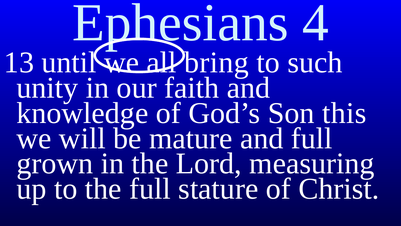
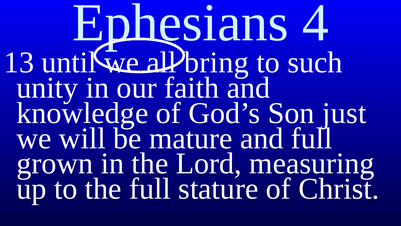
this: this -> just
